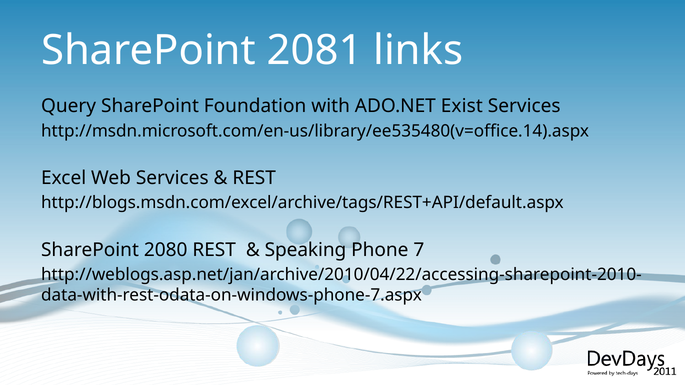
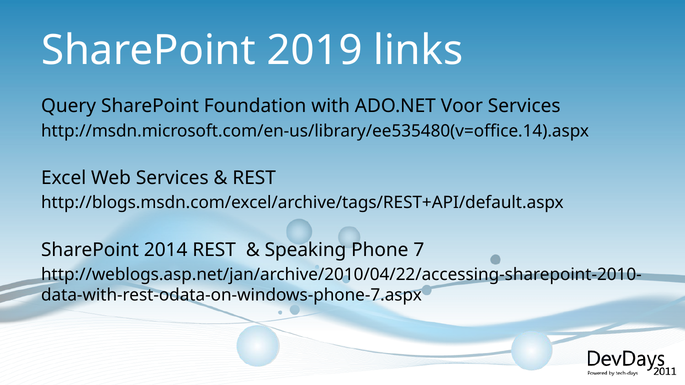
2081: 2081 -> 2019
Exist: Exist -> Voor
2080: 2080 -> 2014
